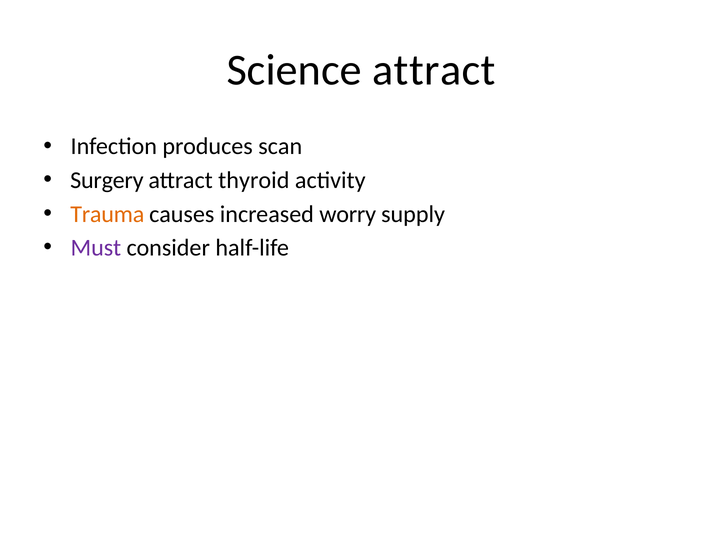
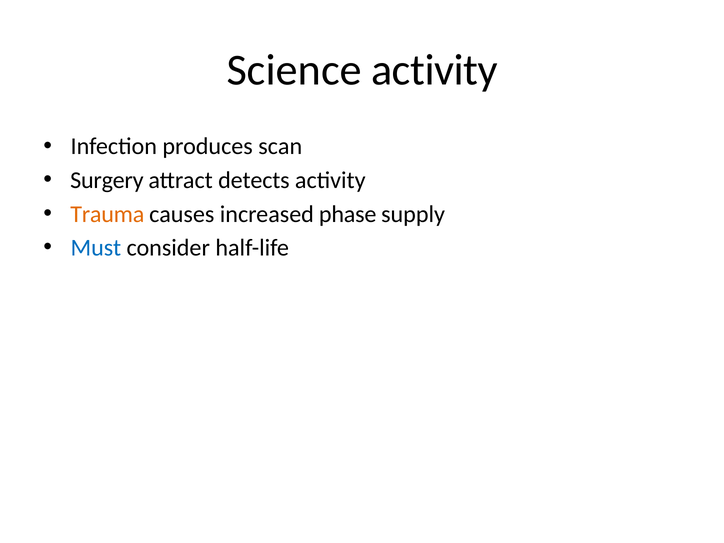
Science attract: attract -> activity
thyroid: thyroid -> detects
worry: worry -> phase
Must colour: purple -> blue
